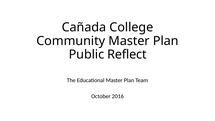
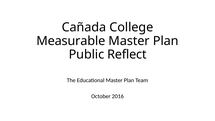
Community: Community -> Measurable
